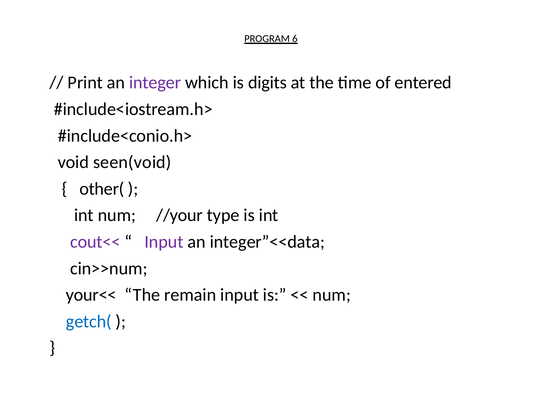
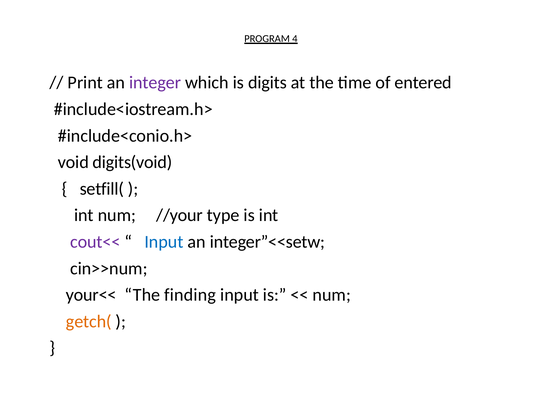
6: 6 -> 4
seen(void: seen(void -> digits(void
other(: other( -> setfill(
Input at (164, 242) colour: purple -> blue
integer”<<data: integer”<<data -> integer”<<setw
remain: remain -> finding
getch( colour: blue -> orange
